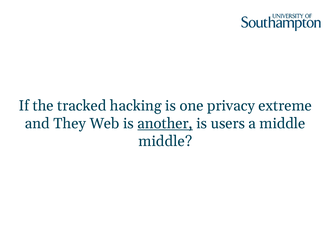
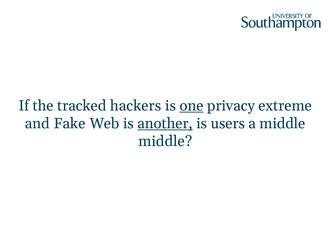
hacking: hacking -> hackers
one underline: none -> present
They: They -> Fake
